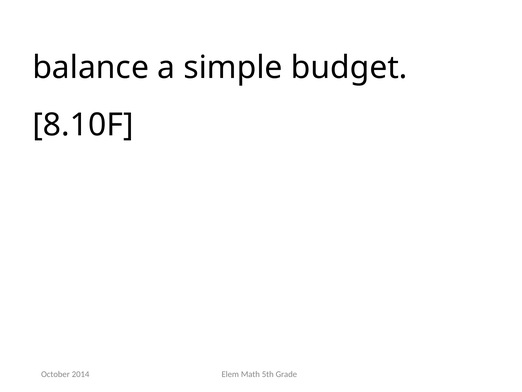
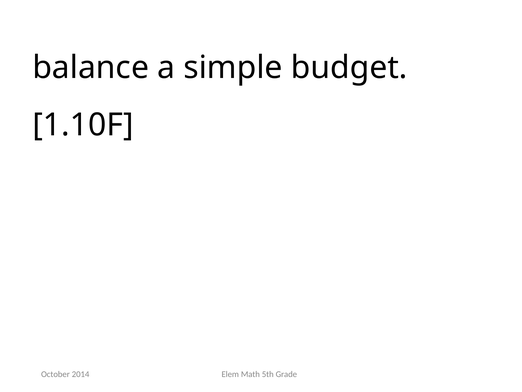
8.10F: 8.10F -> 1.10F
